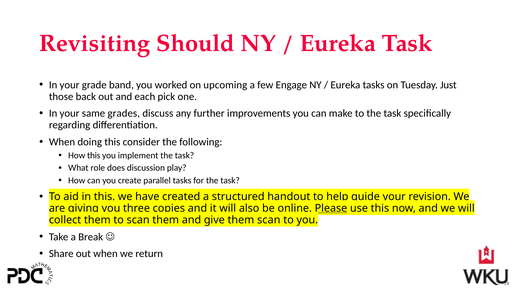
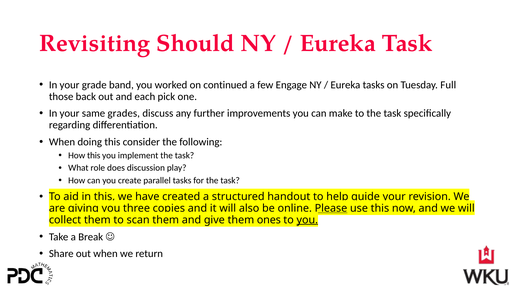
upcoming: upcoming -> continued
Just: Just -> Full
them scan: scan -> ones
you at (307, 220) underline: none -> present
